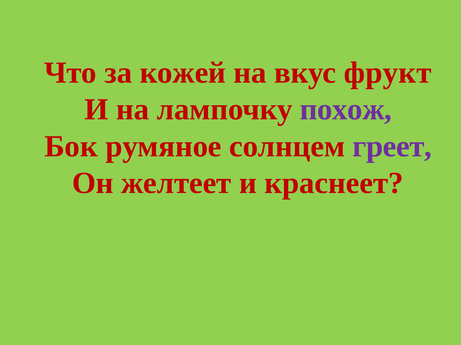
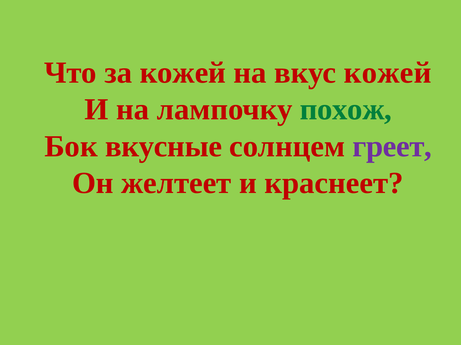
вкус фрукт: фрукт -> кожей
похож colour: purple -> green
румяное: румяное -> вкусные
